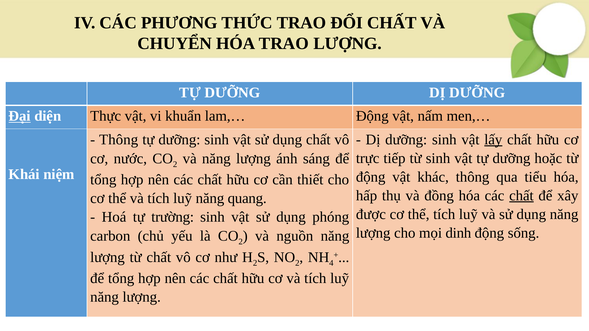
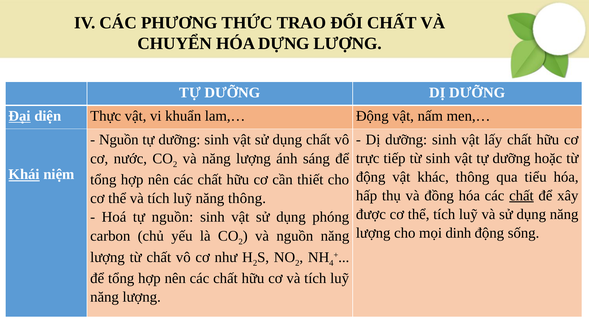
HÓA TRAO: TRAO -> DỰNG
Thông at (119, 140): Thông -> Nguồn
lấy underline: present -> none
Khái underline: none -> present
năng quang: quang -> thông
tự trường: trường -> nguồn
